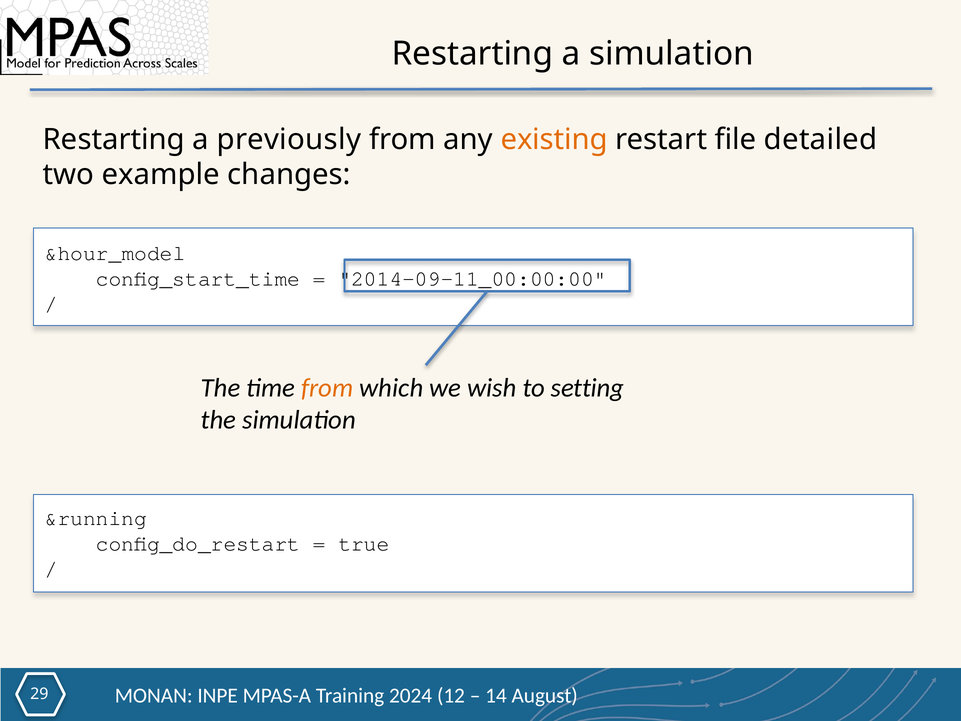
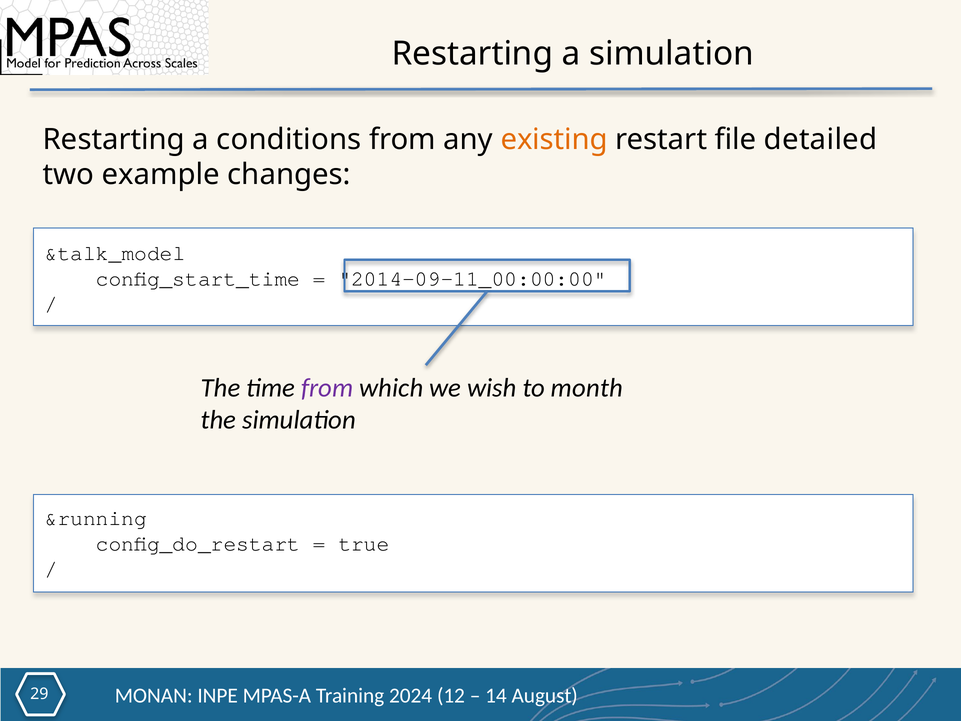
previously: previously -> conditions
&hour_model: &hour_model -> &talk_model
from at (327, 388) colour: orange -> purple
setting: setting -> month
